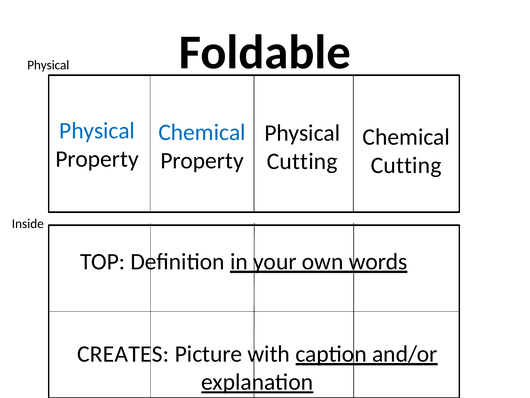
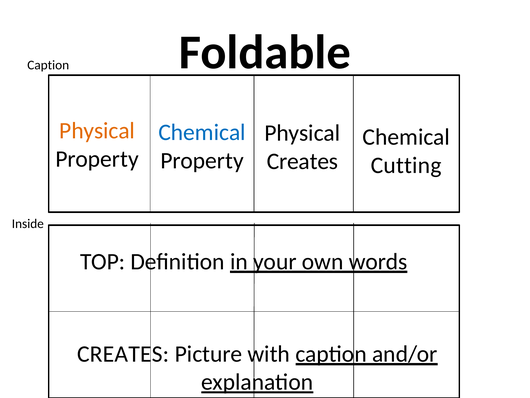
Physical at (48, 65): Physical -> Caption
Physical at (97, 131) colour: blue -> orange
Cutting at (302, 161): Cutting -> Creates
